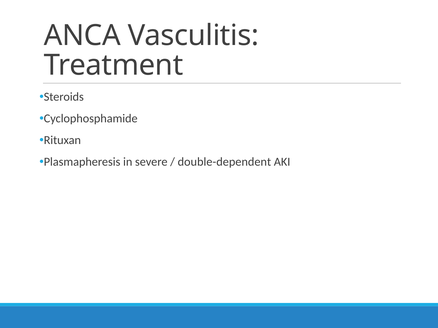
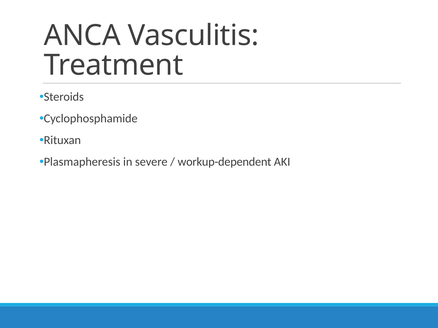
double-dependent: double-dependent -> workup-dependent
